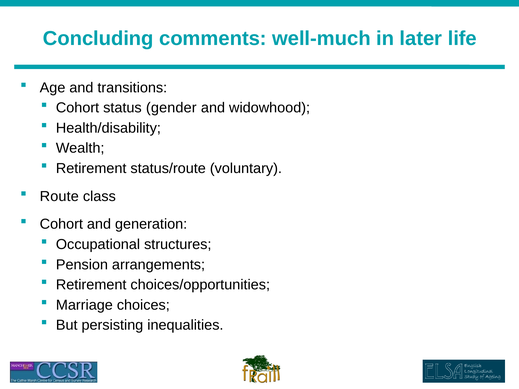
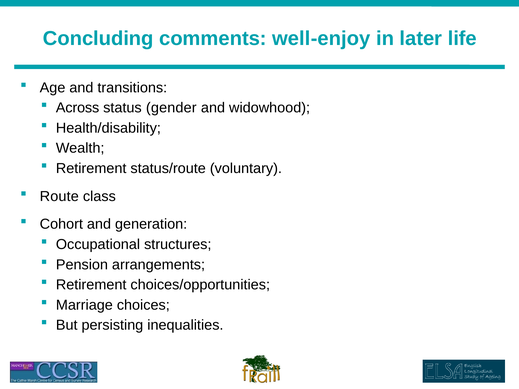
well-much: well-much -> well-enjoy
Cohort at (78, 108): Cohort -> Across
